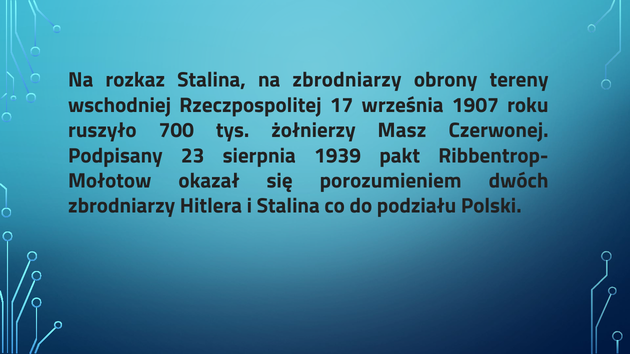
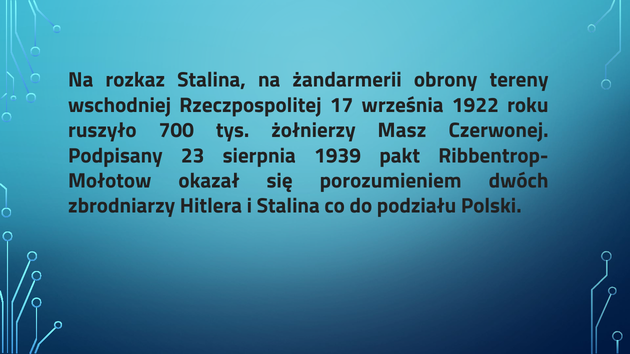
na zbrodniarzy: zbrodniarzy -> żandarmerii
1907: 1907 -> 1922
